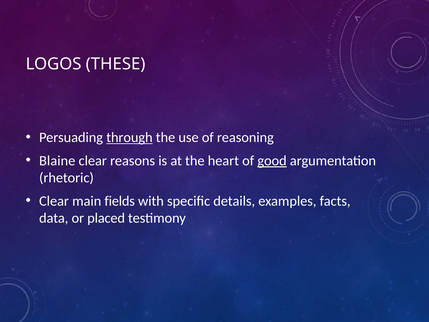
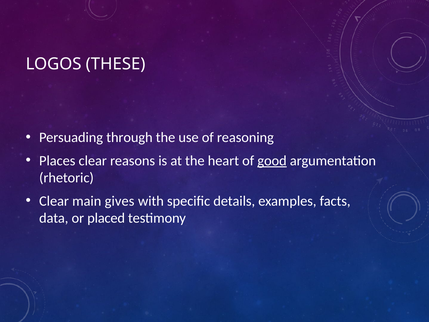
through underline: present -> none
Blaine: Blaine -> Places
fields: fields -> gives
